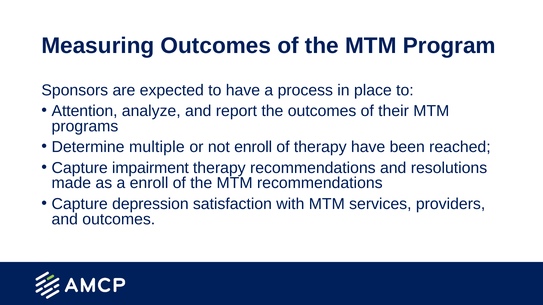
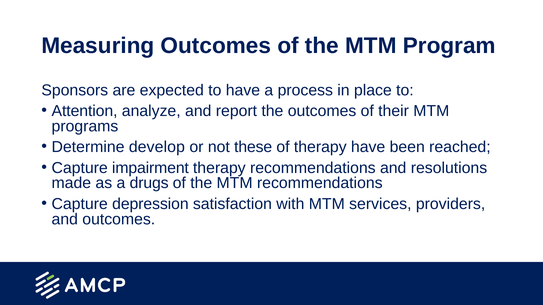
multiple: multiple -> develop
not enroll: enroll -> these
a enroll: enroll -> drugs
